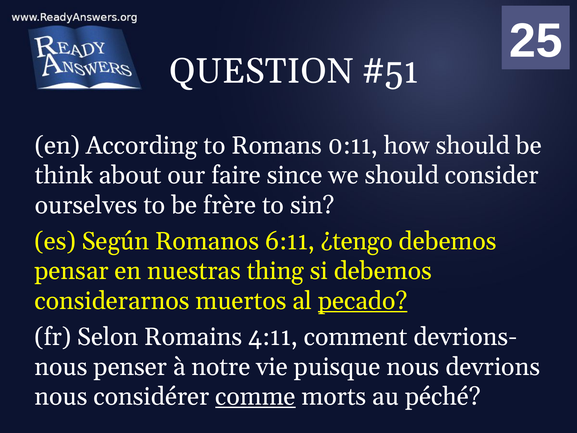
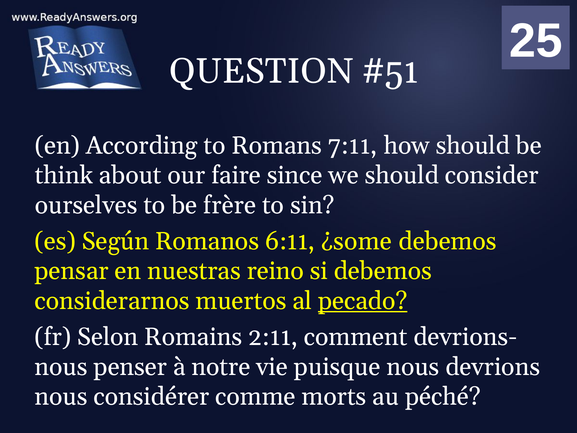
0:11: 0:11 -> 7:11
¿tengo: ¿tengo -> ¿some
thing: thing -> reino
4:11: 4:11 -> 2:11
comme underline: present -> none
